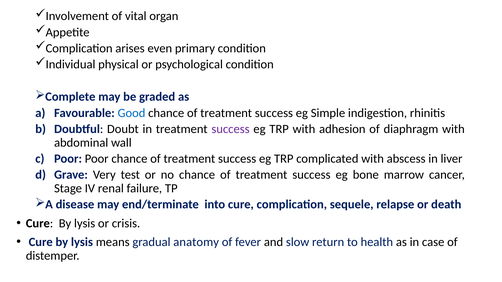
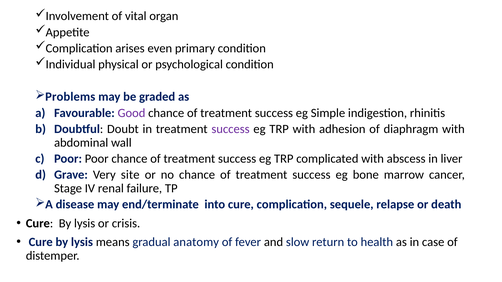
Complete: Complete -> Problems
Good colour: blue -> purple
test: test -> site
